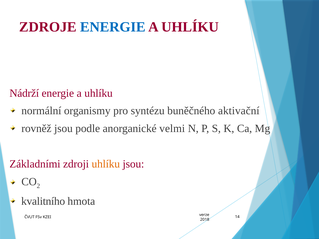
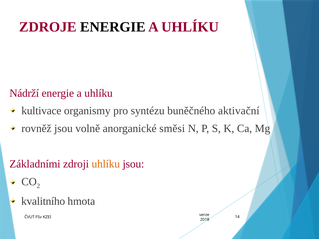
ENERGIE at (113, 27) colour: blue -> black
normální: normální -> kultivace
podle: podle -> volně
velmi: velmi -> směsi
